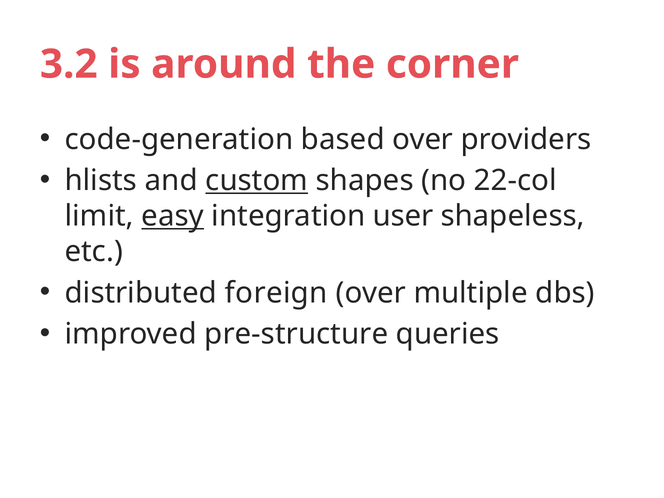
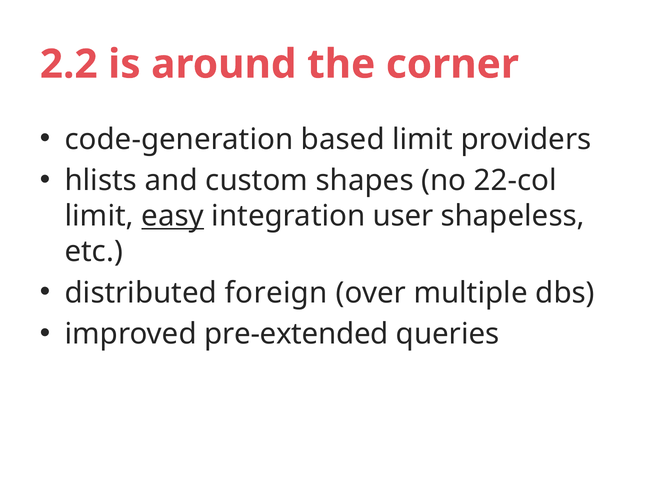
3.2: 3.2 -> 2.2
based over: over -> limit
custom underline: present -> none
pre-structure: pre-structure -> pre-extended
